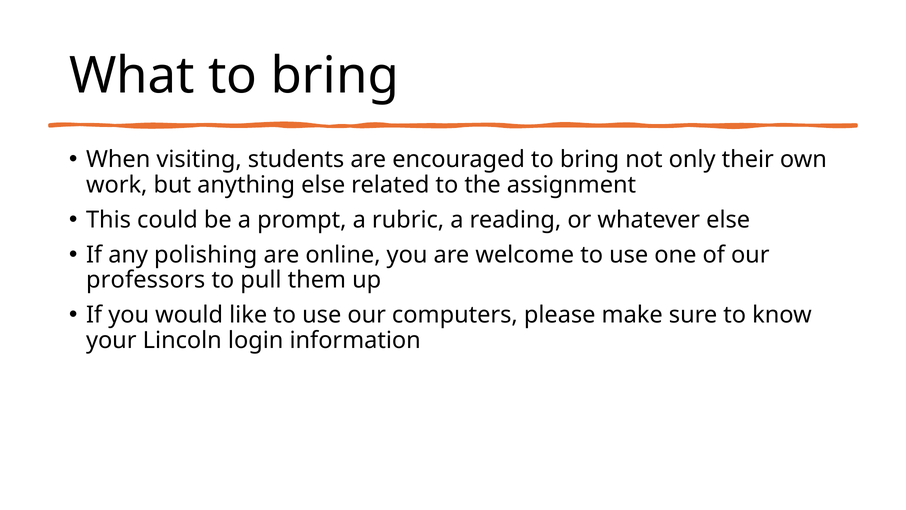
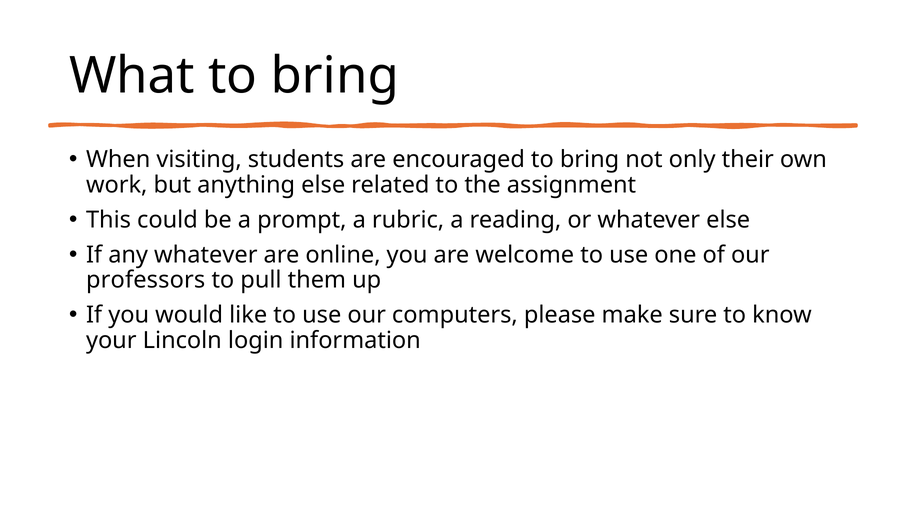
any polishing: polishing -> whatever
